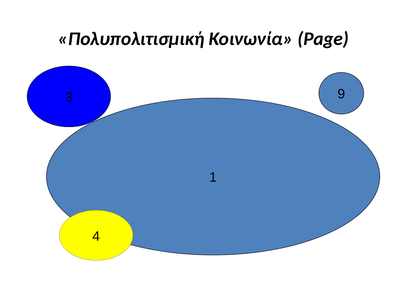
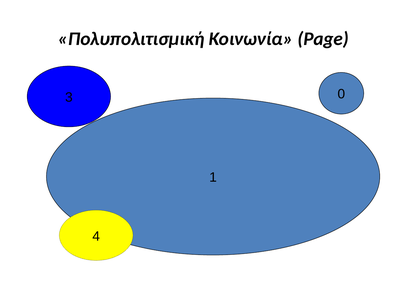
9: 9 -> 0
